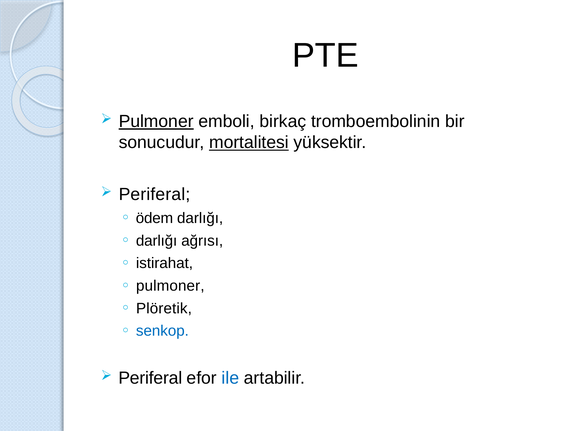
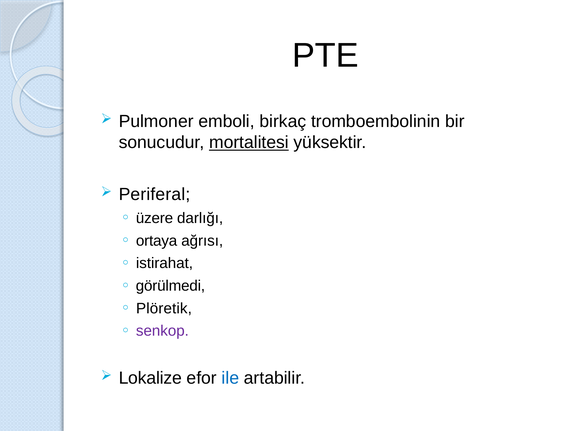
Pulmoner at (156, 121) underline: present -> none
ödem: ödem -> üzere
darlığı at (157, 240): darlığı -> ortaya
pulmoner at (170, 286): pulmoner -> görülmedi
senkop colour: blue -> purple
Periferal at (150, 378): Periferal -> Lokalize
